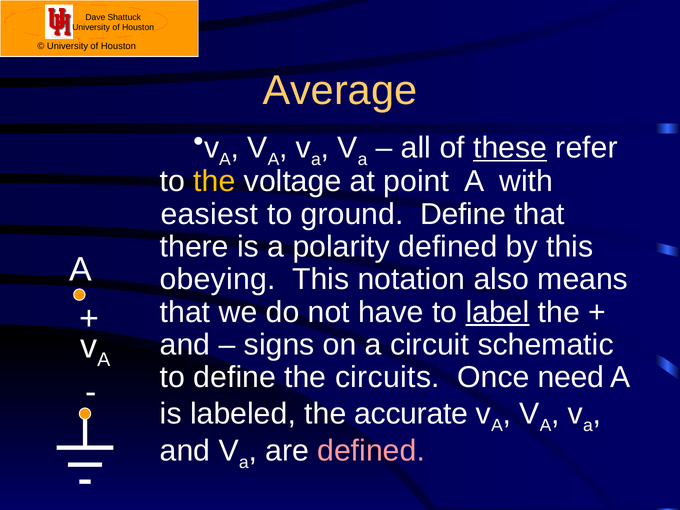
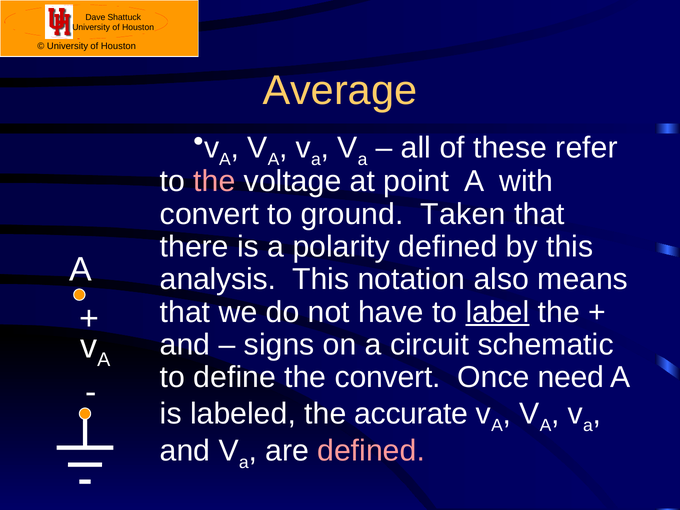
these underline: present -> none
the at (214, 181) colour: yellow -> pink
easiest at (209, 214): easiest -> convert
ground Define: Define -> Taken
obeying: obeying -> analysis
the circuits: circuits -> convert
